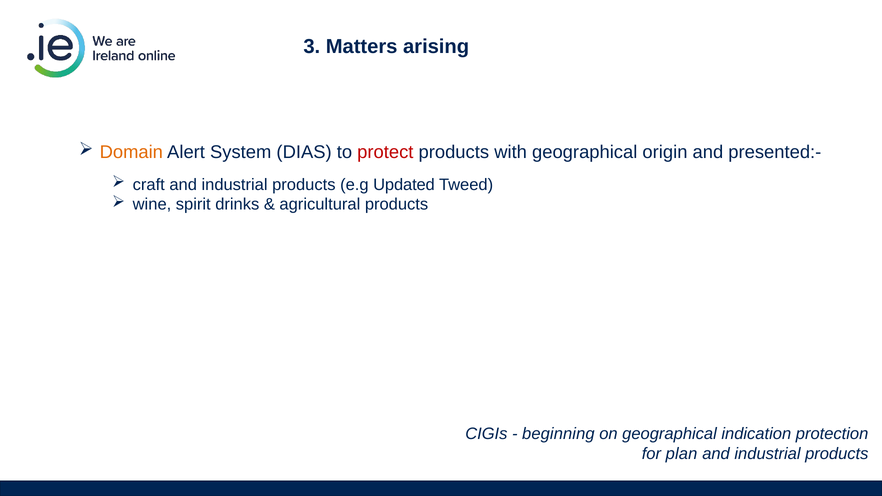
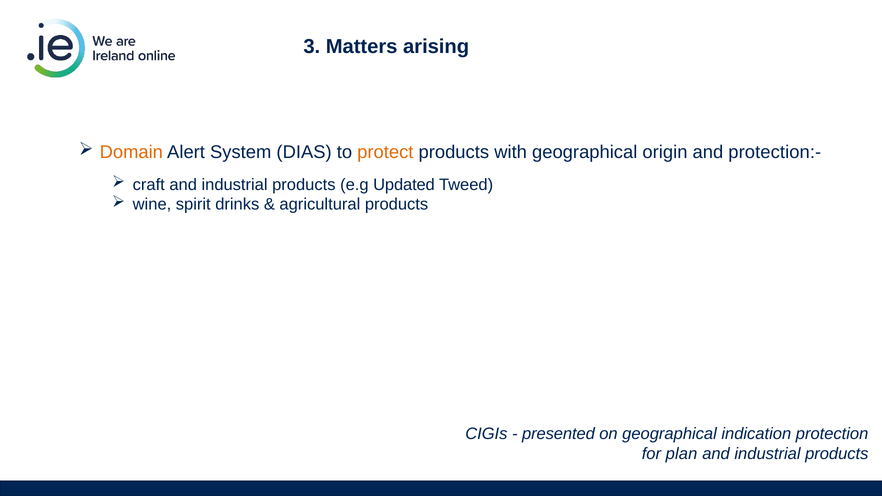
protect colour: red -> orange
presented:-: presented:- -> protection:-
beginning: beginning -> presented
